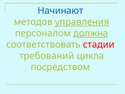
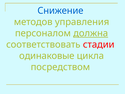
Начинают: Начинают -> Снижение
управления underline: present -> none
требований: требований -> одинаковые
